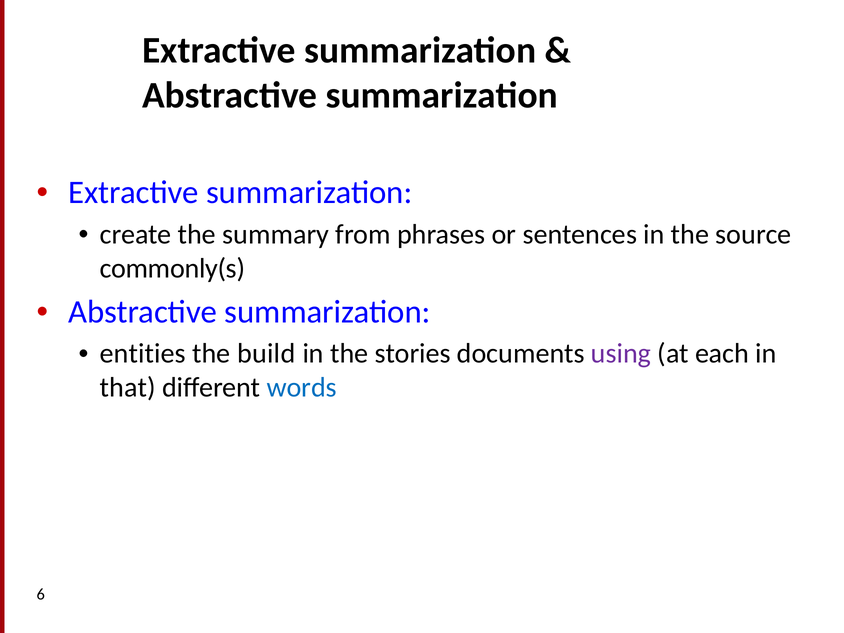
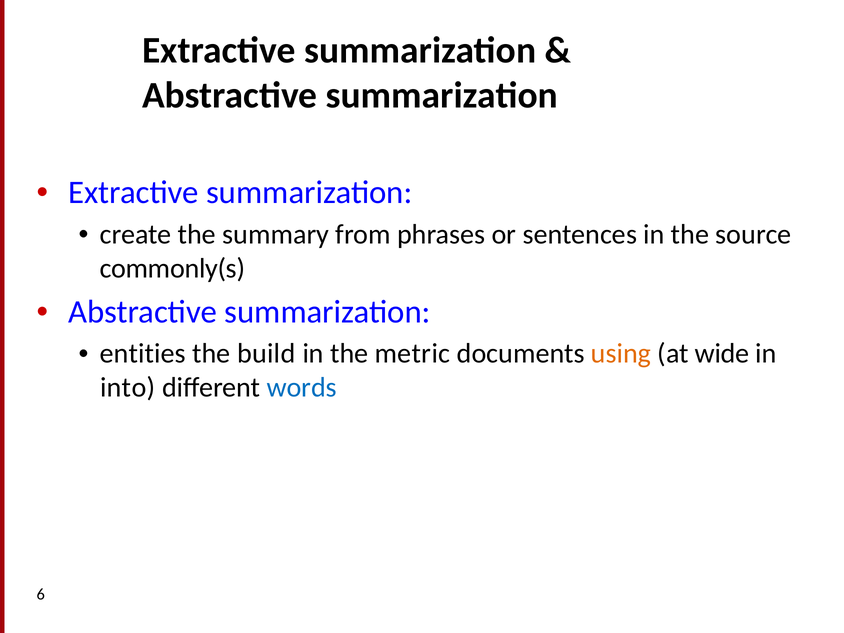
stories: stories -> metric
using colour: purple -> orange
each: each -> wide
that: that -> into
